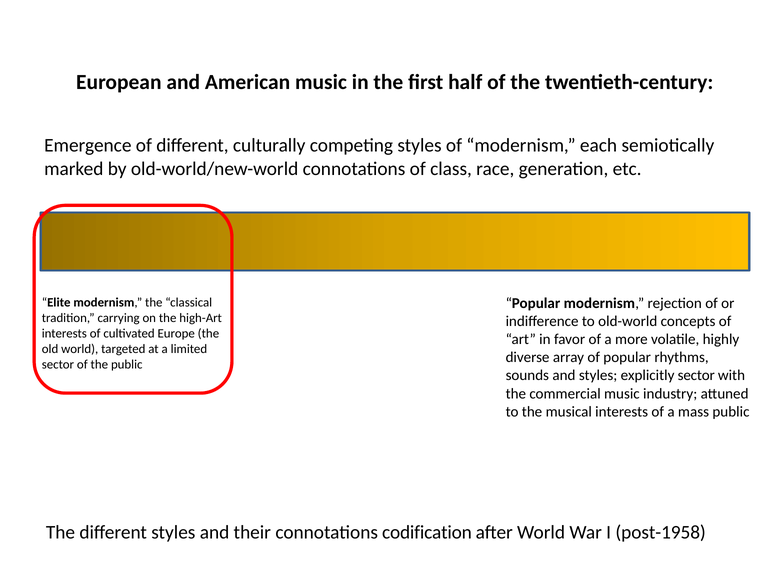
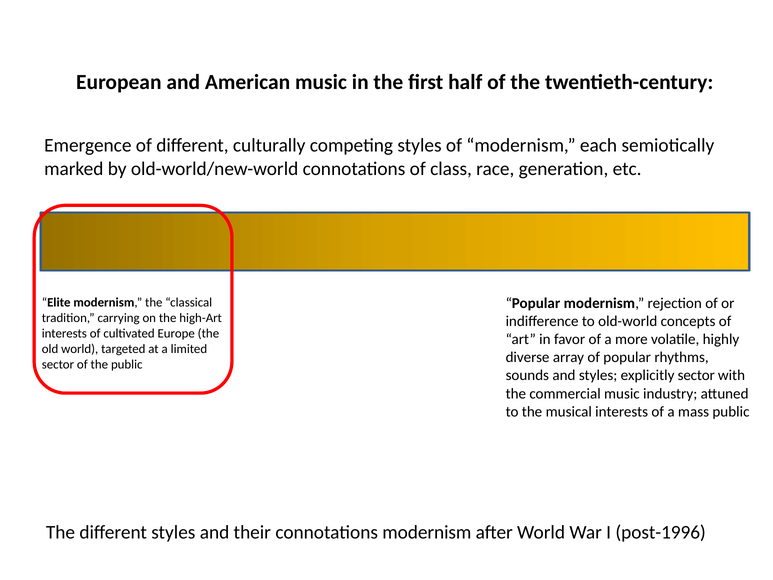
connotations codification: codification -> modernism
post-1958: post-1958 -> post-1996
